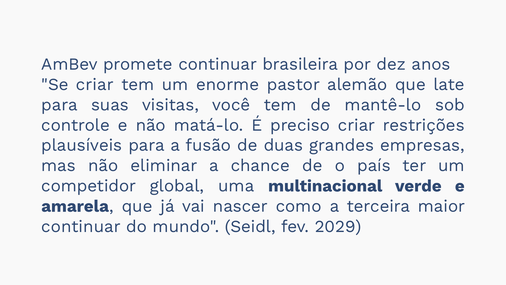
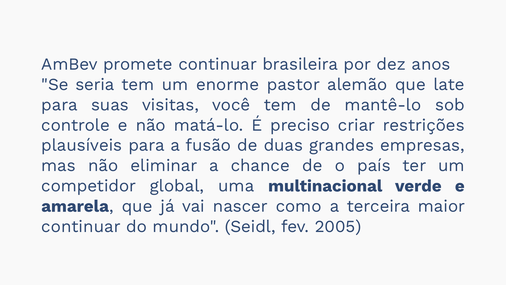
Se criar: criar -> seria
2029: 2029 -> 2005
